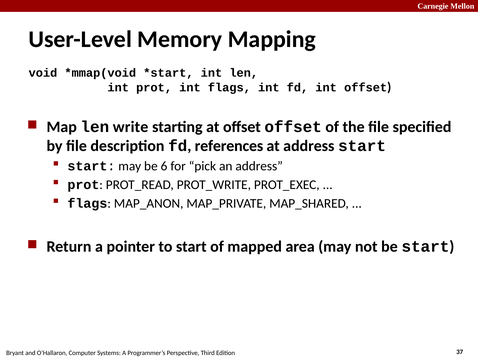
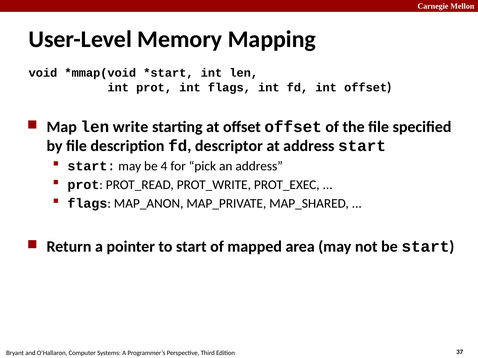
references: references -> descriptor
6: 6 -> 4
